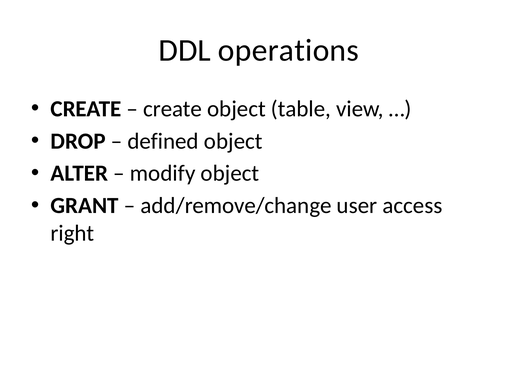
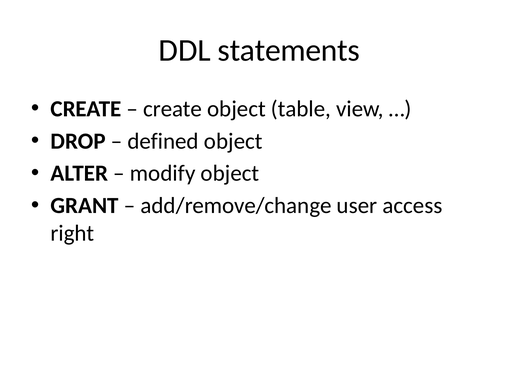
operations: operations -> statements
